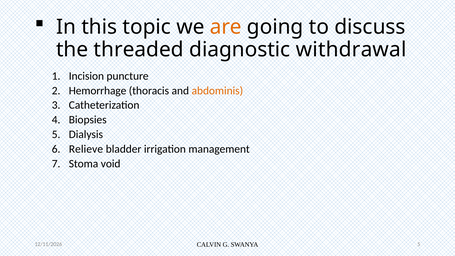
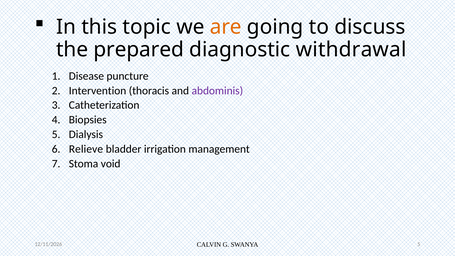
threaded: threaded -> prepared
Incision: Incision -> Disease
Hemorrhage: Hemorrhage -> Intervention
abdominis colour: orange -> purple
